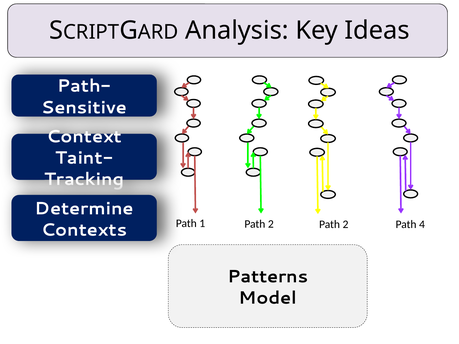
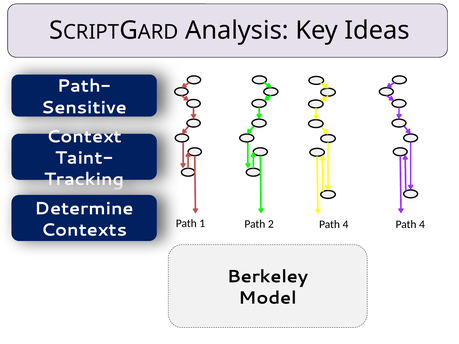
2 Path 2: 2 -> 4
Patterns: Patterns -> Berkeley
